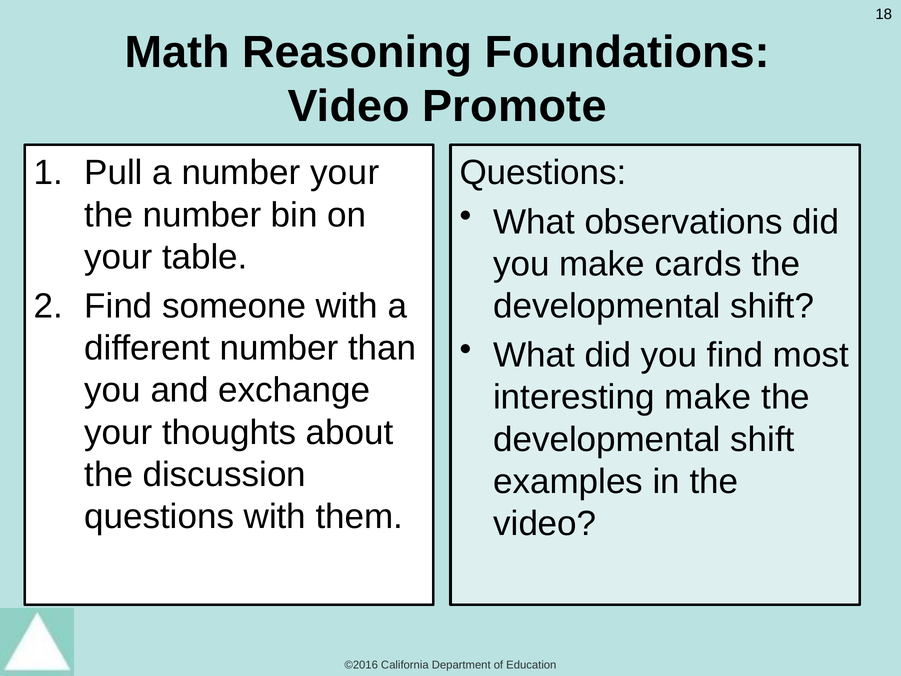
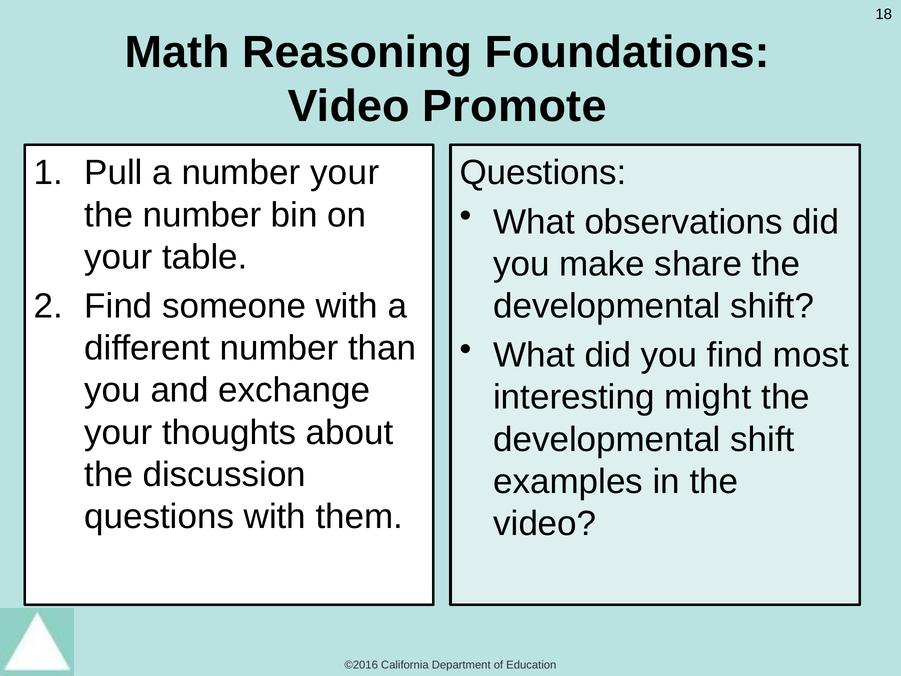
cards: cards -> share
interesting make: make -> might
